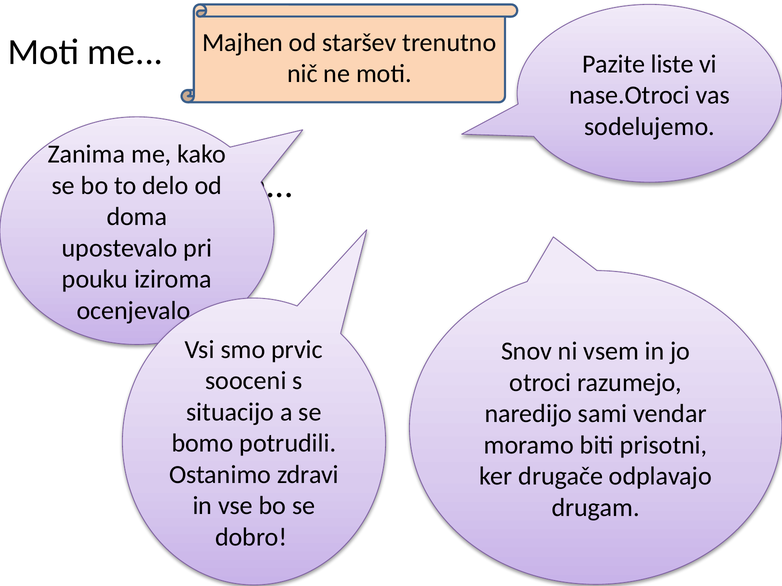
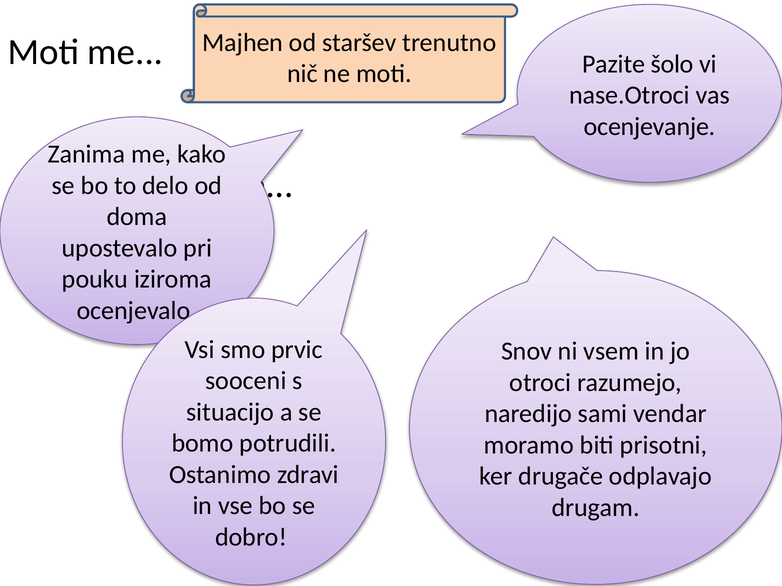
liste: liste -> šolo
sodelujemo: sodelujemo -> ocenjevanje
